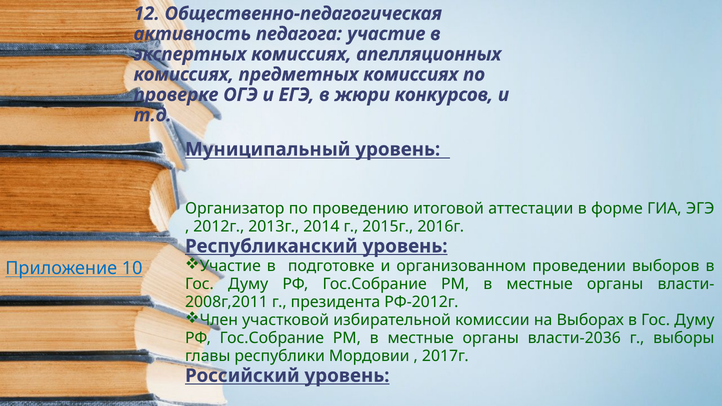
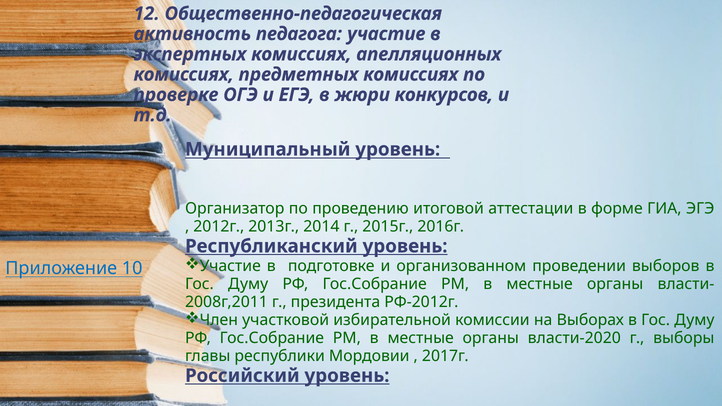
власти-2036: власти-2036 -> власти-2020
